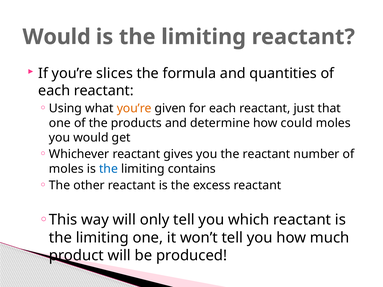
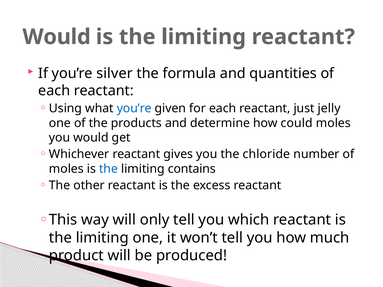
slices: slices -> silver
you’re at (134, 108) colour: orange -> blue
that: that -> jelly
the reactant: reactant -> chloride
